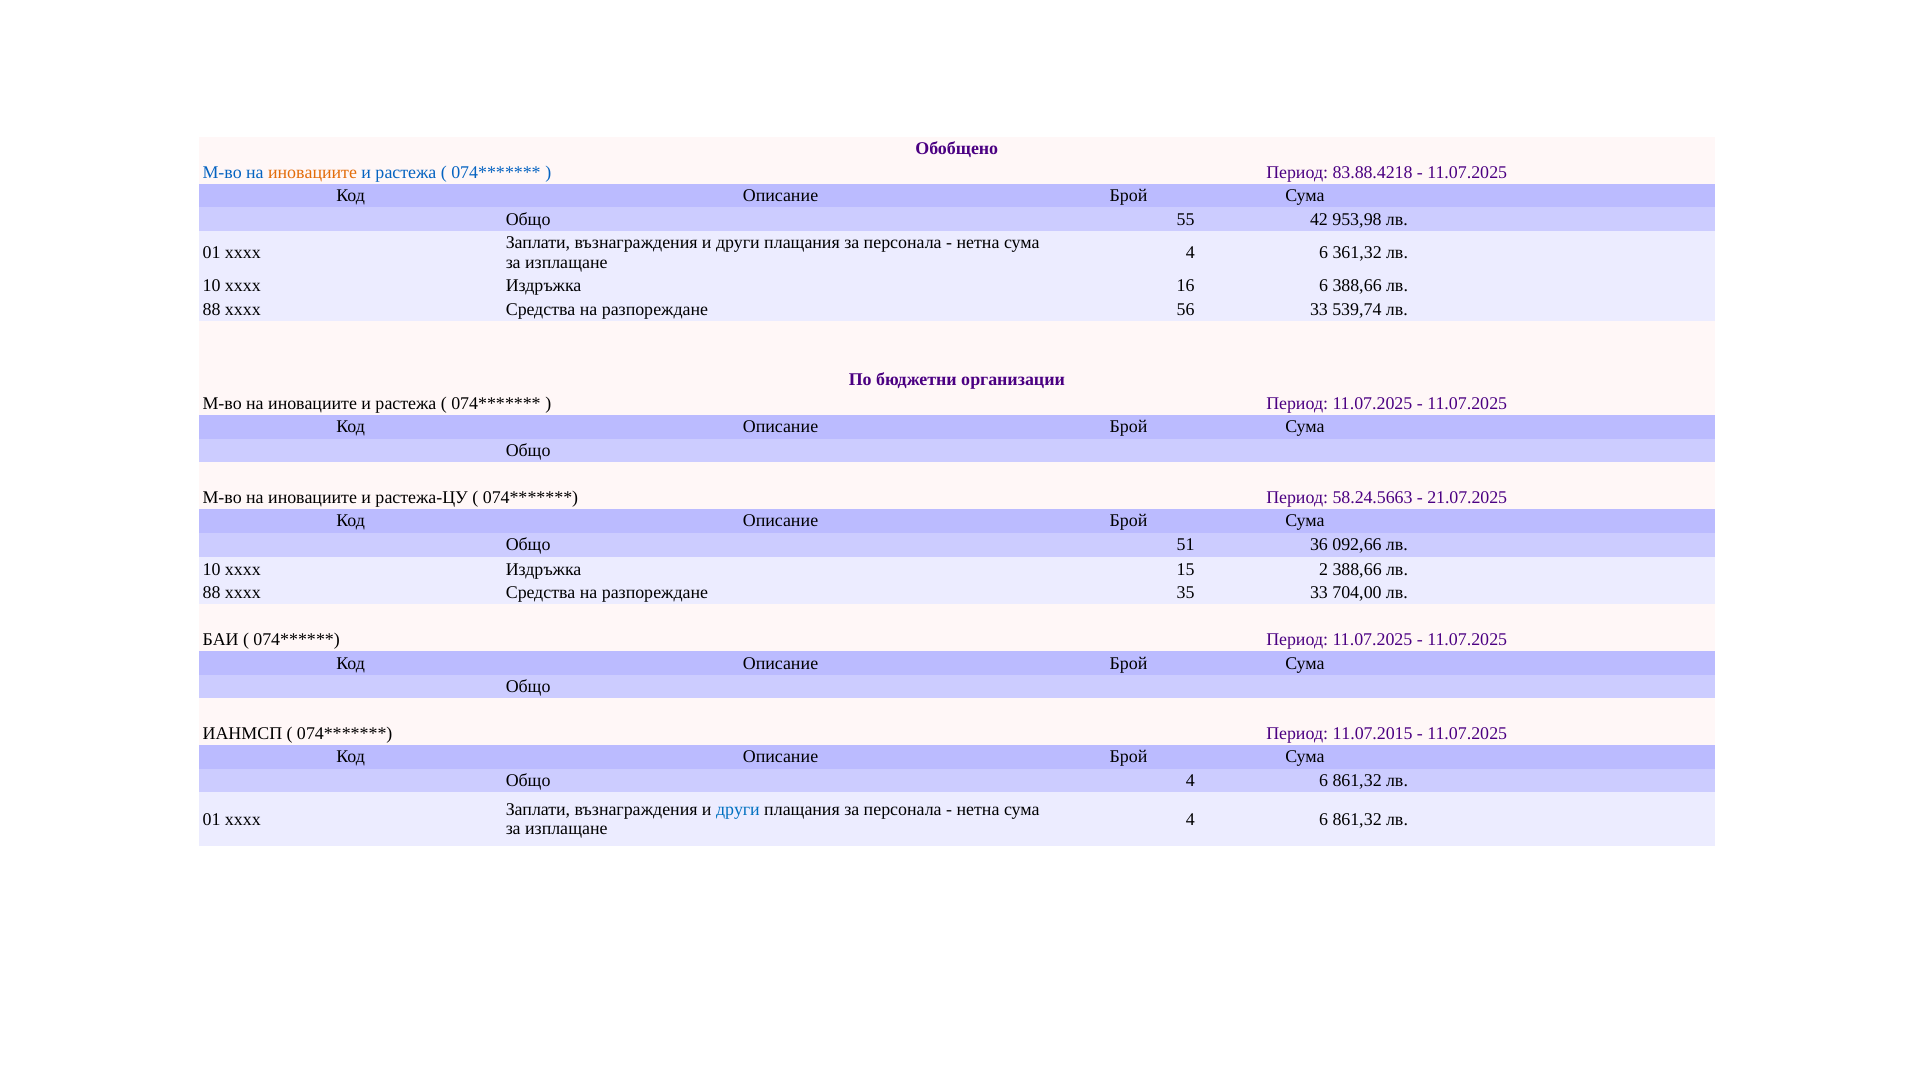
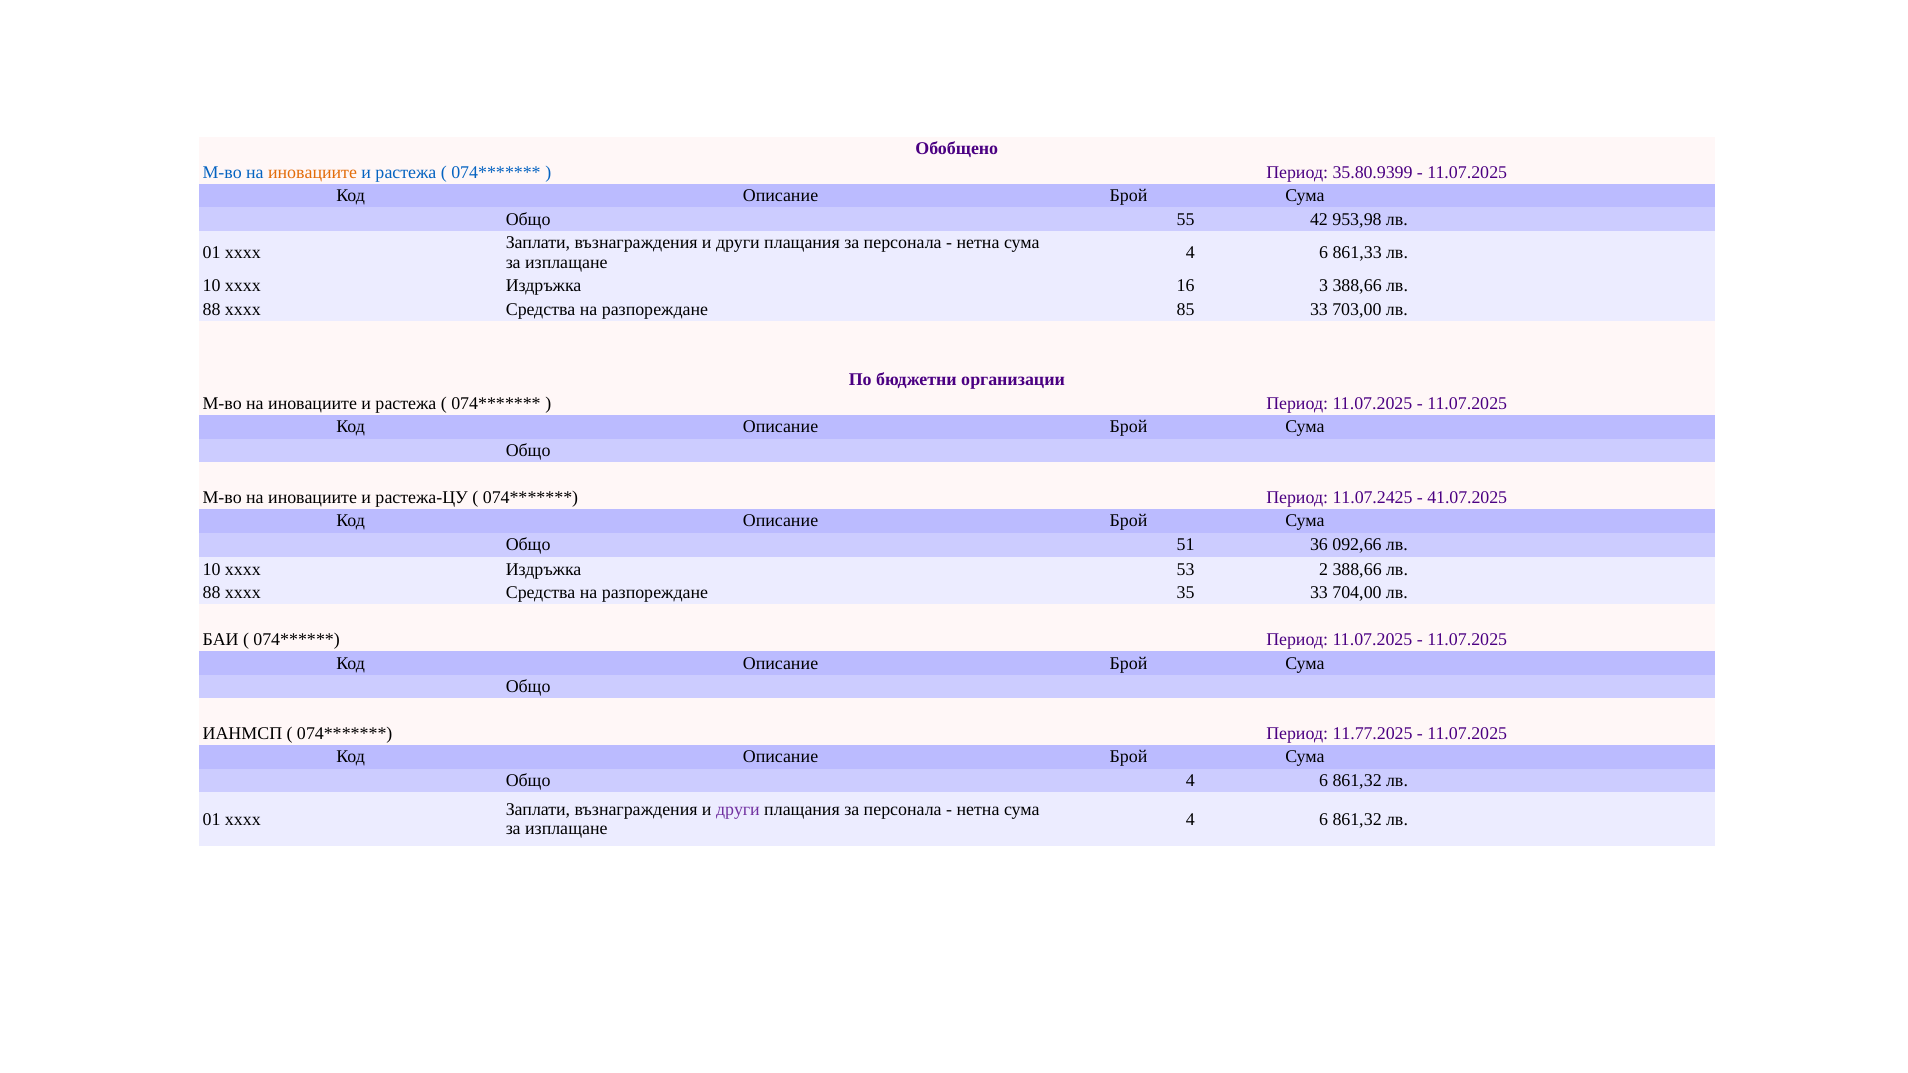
83.88.4218: 83.88.4218 -> 35.80.9399
361,32: 361,32 -> 861,33
16 6: 6 -> 3
56: 56 -> 85
539,74: 539,74 -> 703,00
58.24.5663: 58.24.5663 -> 11.07.2425
21.07.2025: 21.07.2025 -> 41.07.2025
15: 15 -> 53
11.07.2015: 11.07.2015 -> 11.77.2025
други at (738, 809) colour: blue -> purple
